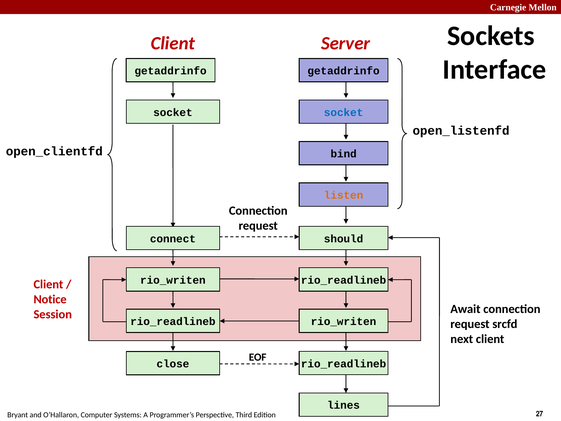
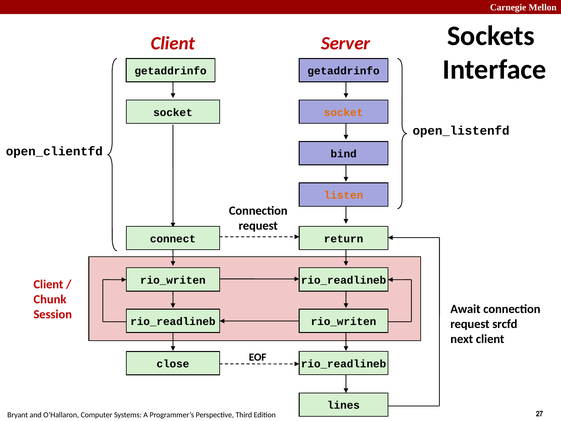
socket at (344, 112) colour: blue -> orange
should: should -> return
Notice: Notice -> Chunk
